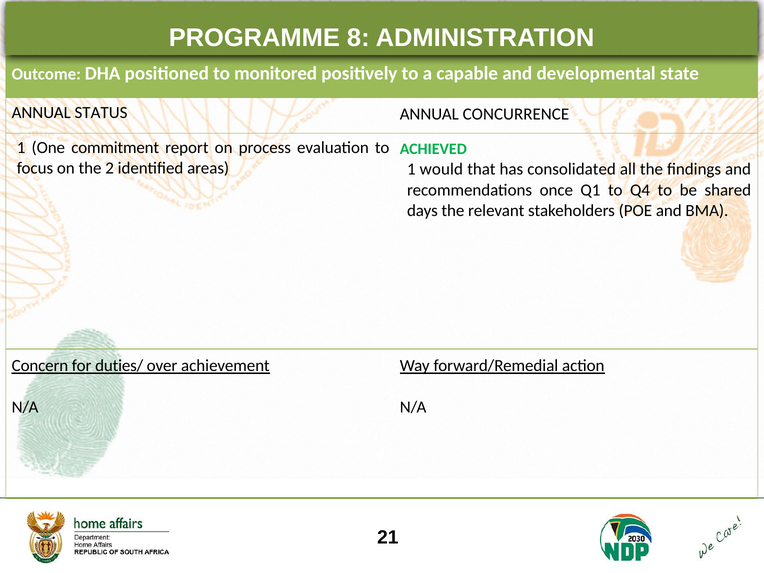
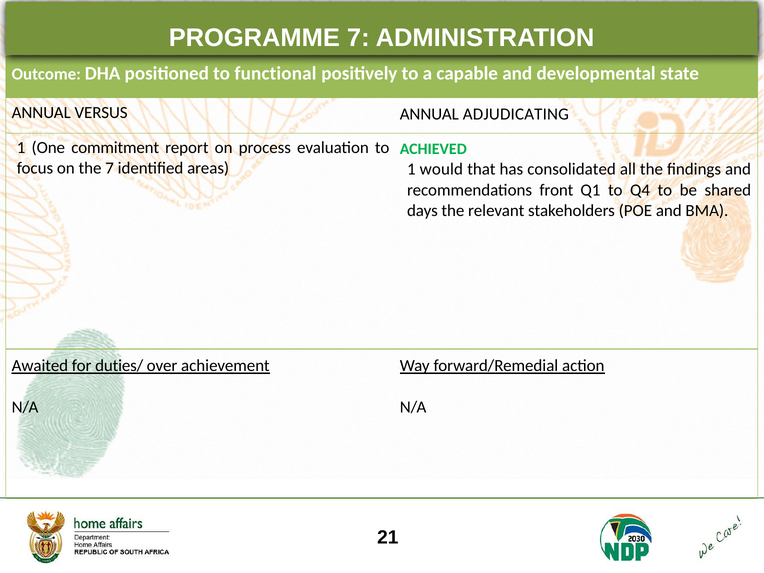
PROGRAMME 8: 8 -> 7
monitored: monitored -> functional
STATUS: STATUS -> VERSUS
CONCURRENCE: CONCURRENCE -> ADJUDICATING
the 2: 2 -> 7
once: once -> front
Concern: Concern -> Awaited
